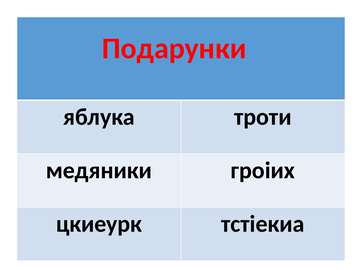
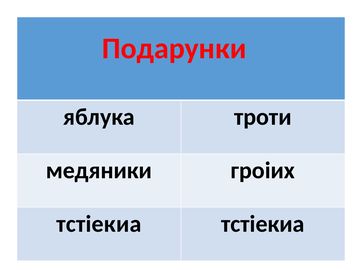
цкиеурк at (99, 223): цкиеурк -> тстіекиа
